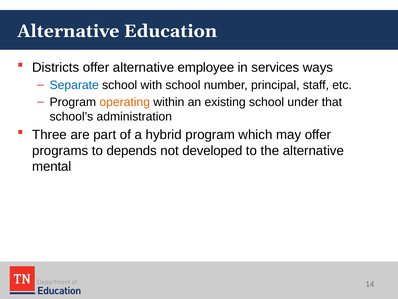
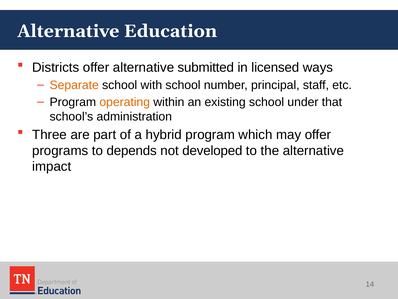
employee: employee -> submitted
services: services -> licensed
Separate colour: blue -> orange
mental: mental -> impact
